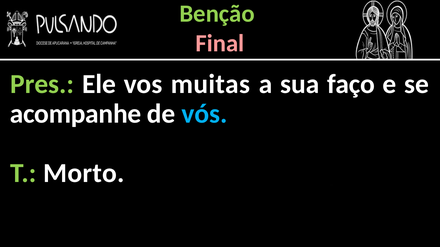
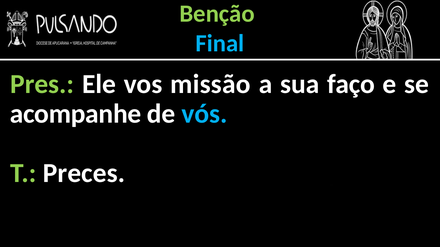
Final colour: pink -> light blue
muitas: muitas -> missão
Morto: Morto -> Preces
